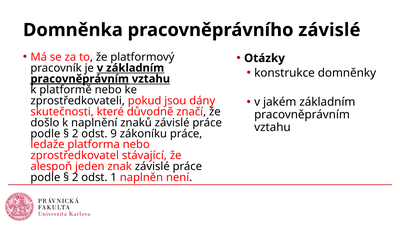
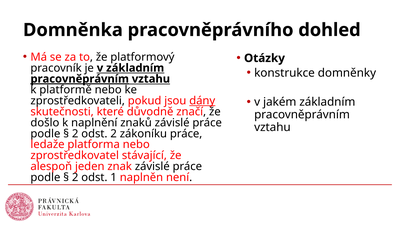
pracovněprávního závislé: závislé -> dohled
dány underline: none -> present
odst 9: 9 -> 2
